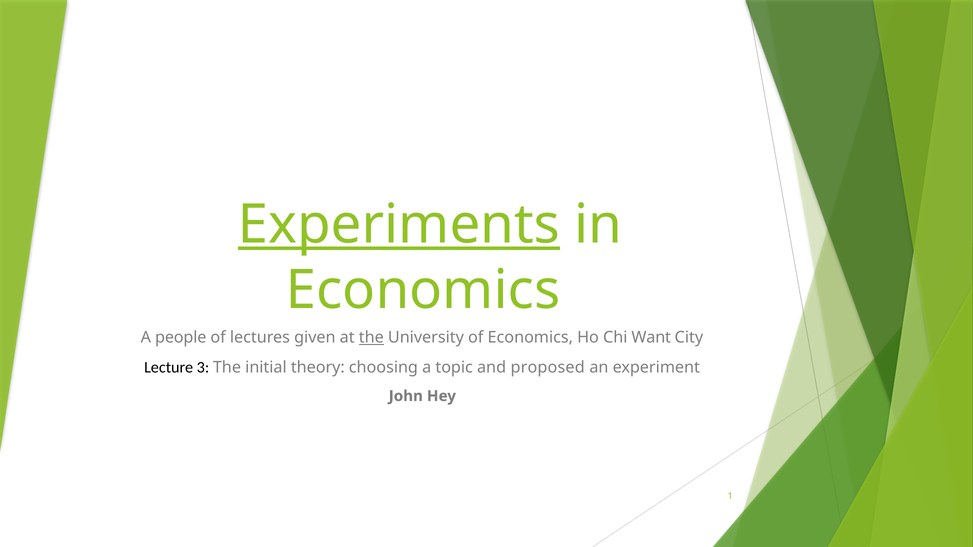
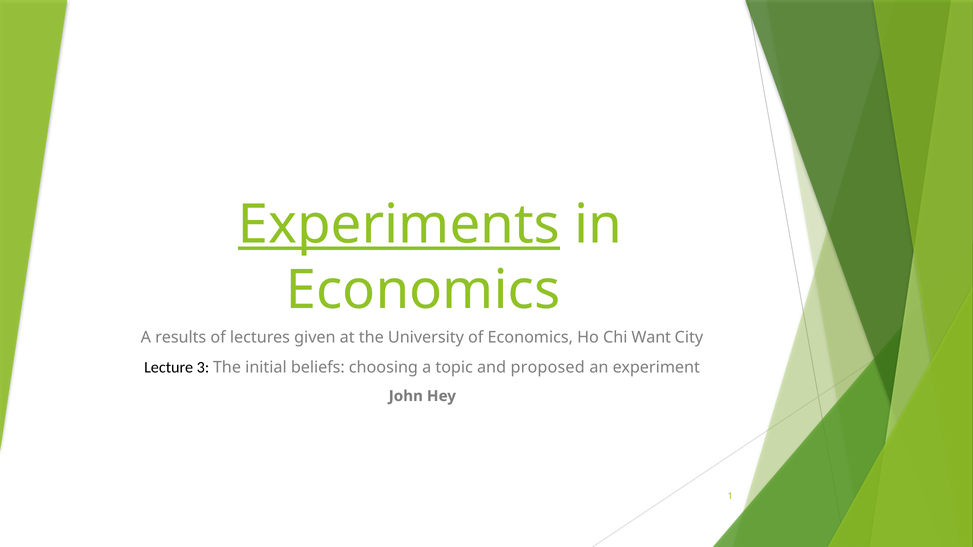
people: people -> results
the at (371, 338) underline: present -> none
theory: theory -> beliefs
